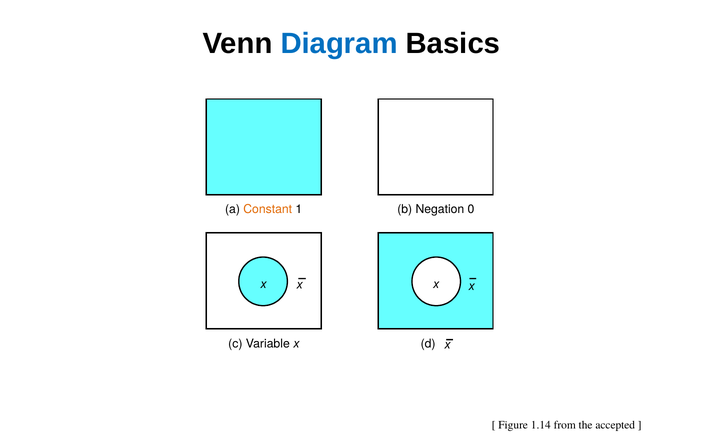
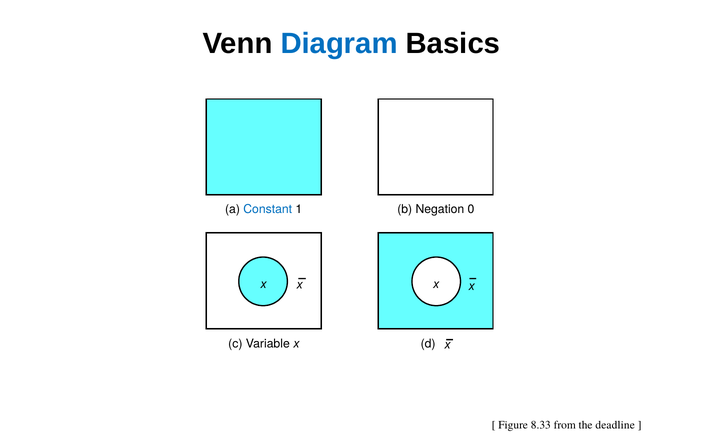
Constant colour: orange -> blue
1.14: 1.14 -> 8.33
accepted: accepted -> deadline
